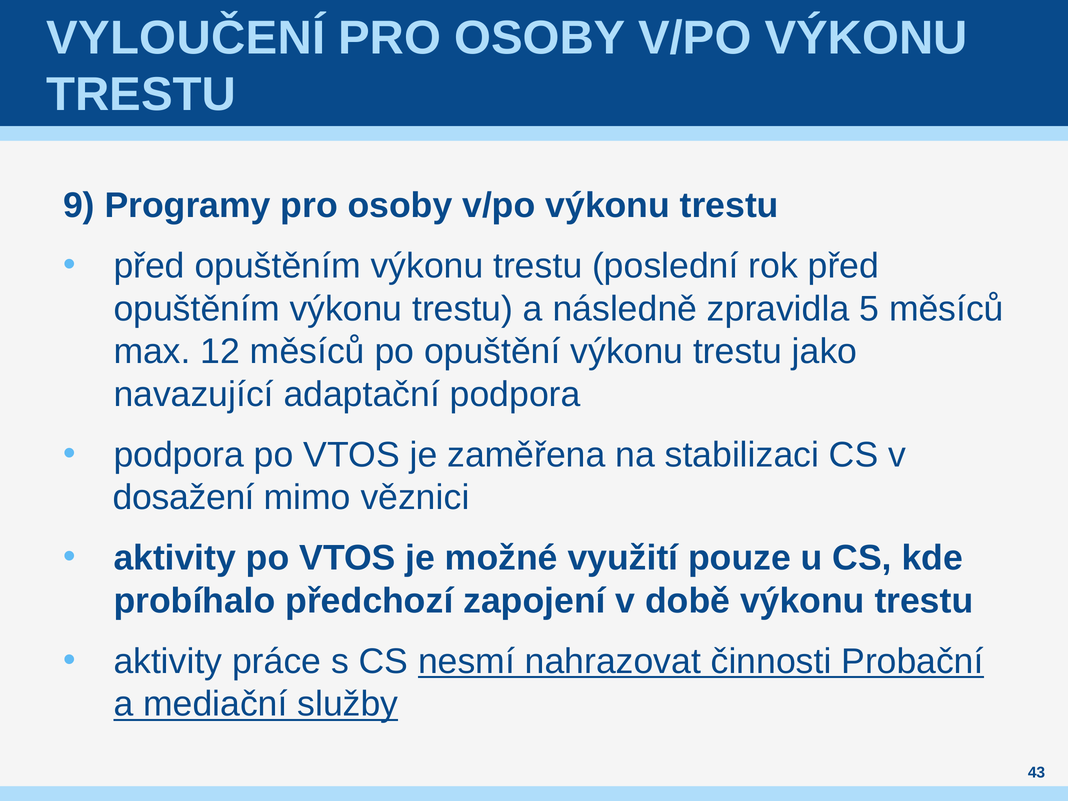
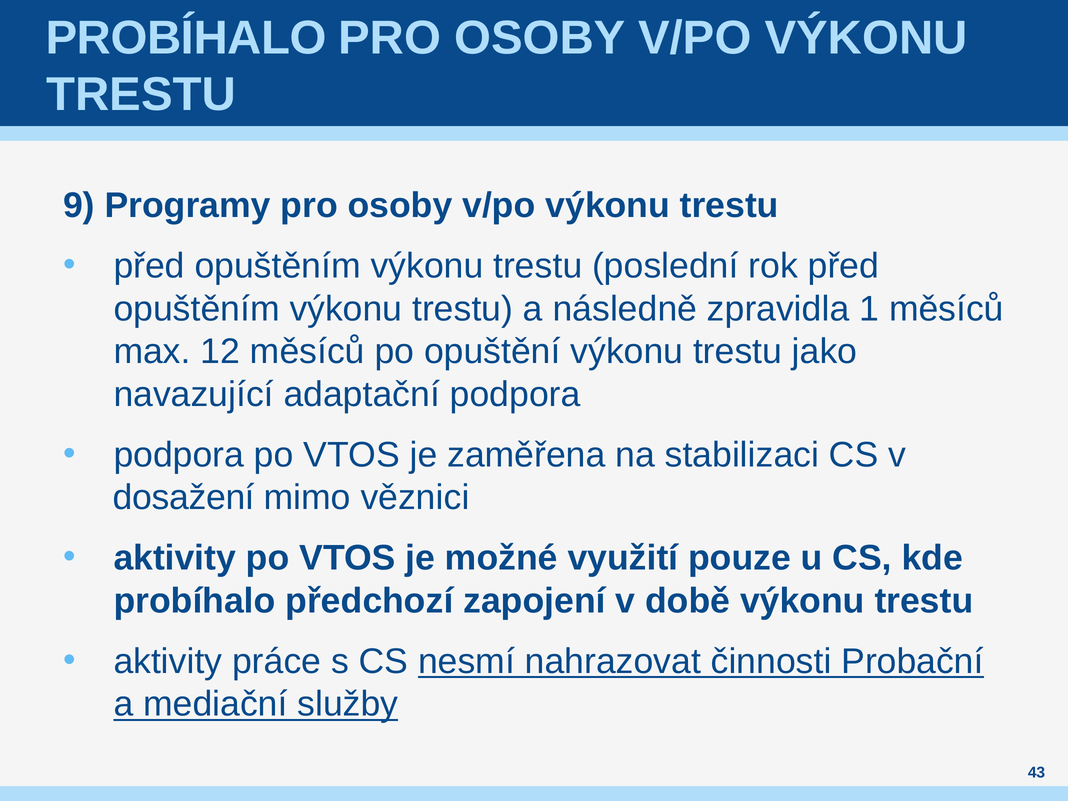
VYLOUČENÍ at (186, 38): VYLOUČENÍ -> PROBÍHALO
5: 5 -> 1
